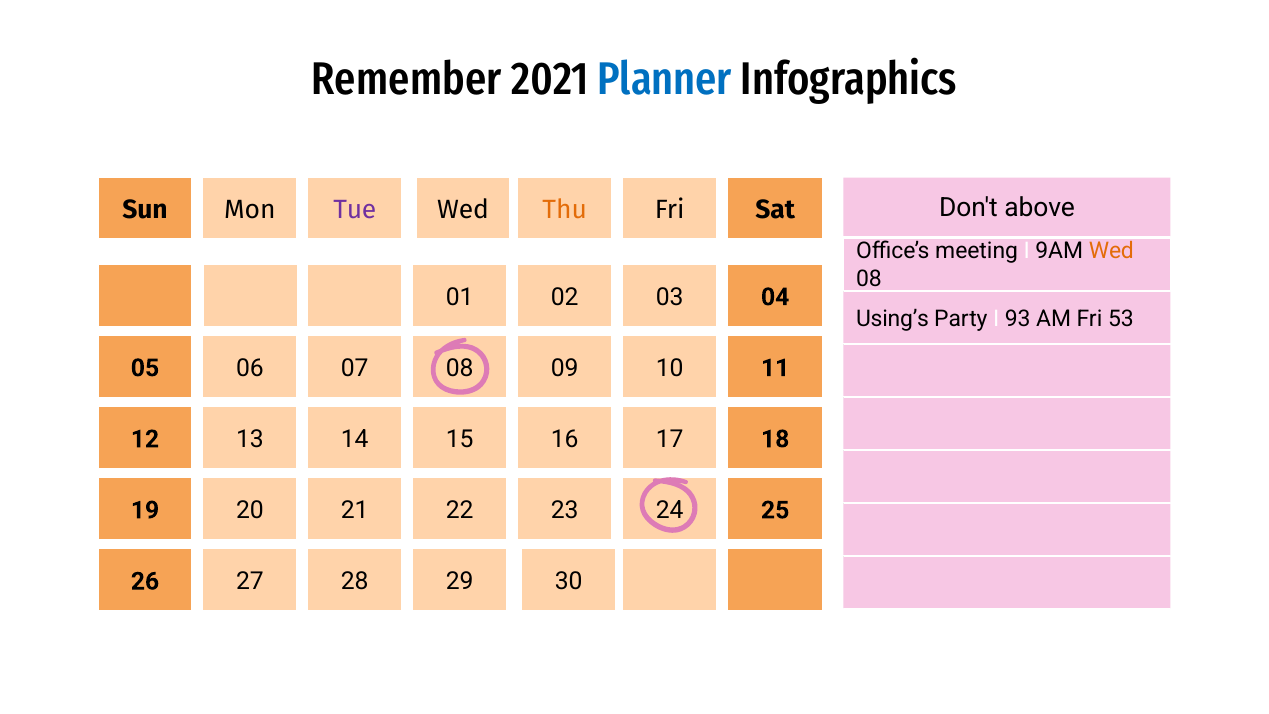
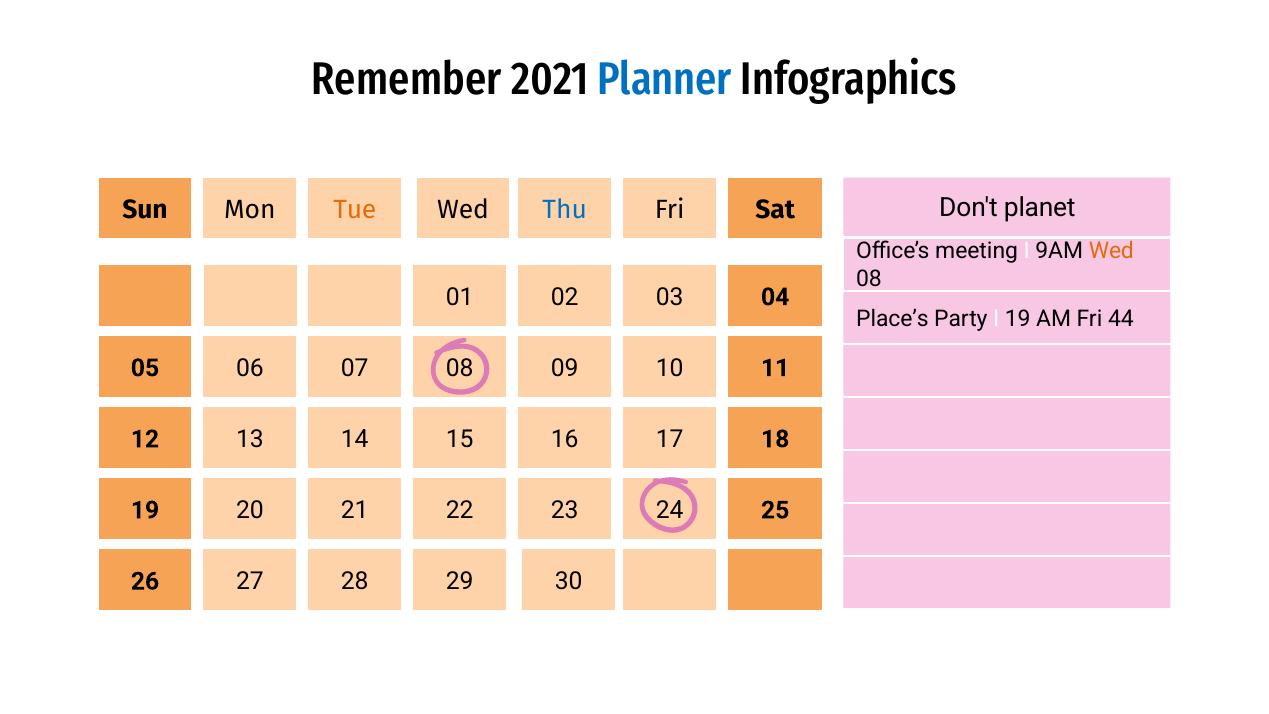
Tue colour: purple -> orange
Thu colour: orange -> blue
above: above -> planet
Using’s: Using’s -> Place’s
I 93: 93 -> 19
53: 53 -> 44
